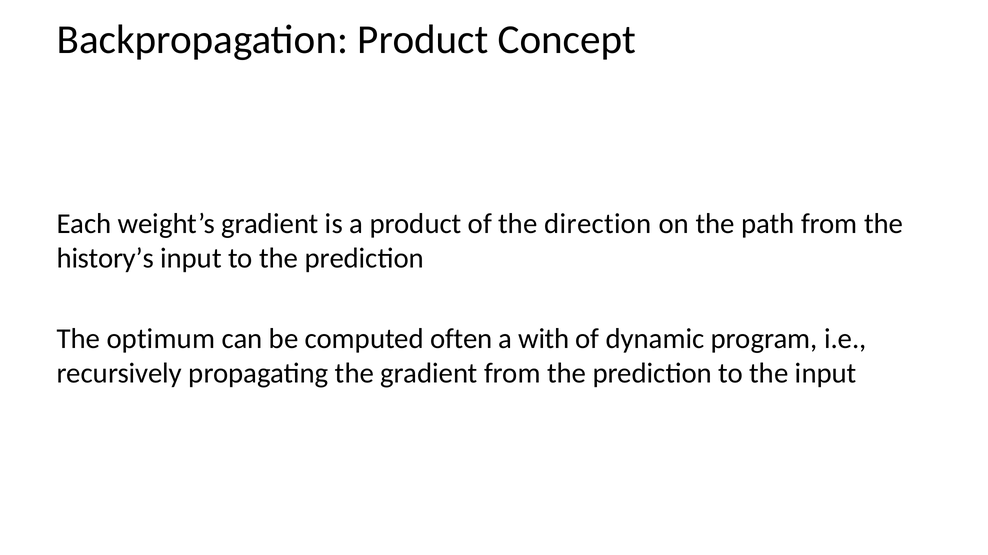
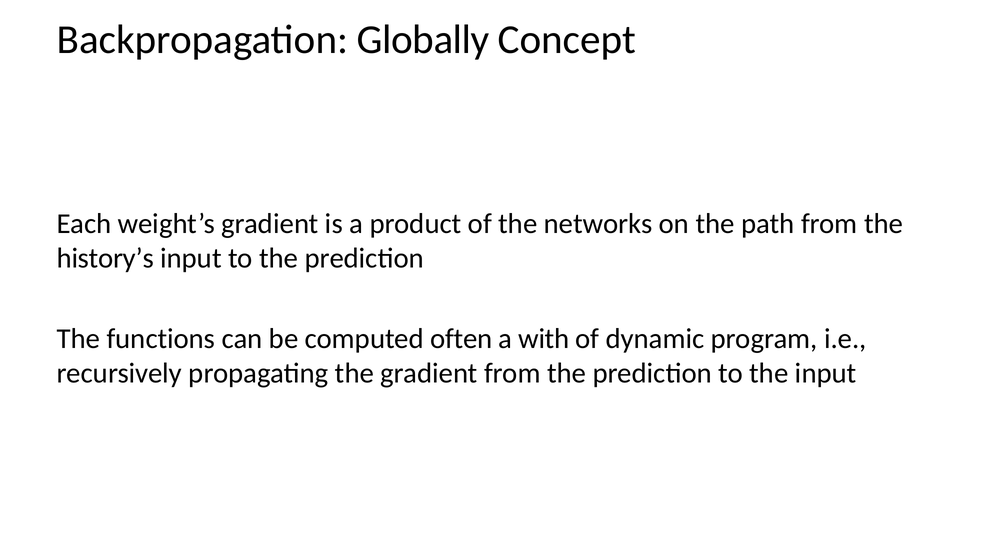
Backpropagation Product: Product -> Globally
direction: direction -> networks
optimum: optimum -> functions
